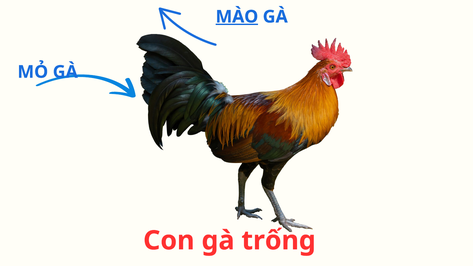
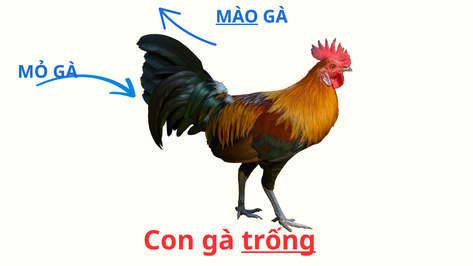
trống underline: none -> present
